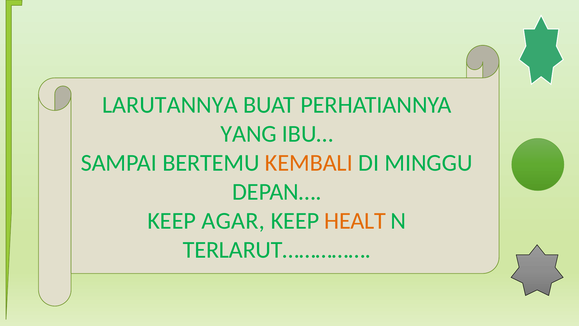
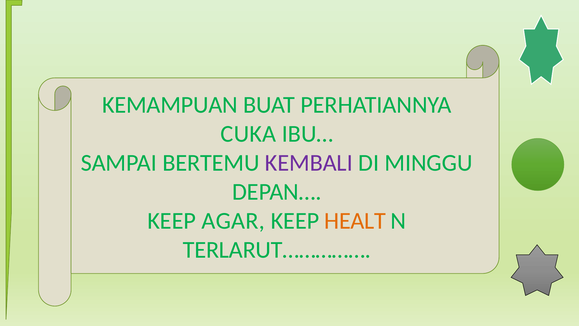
LARUTANNYA: LARUTANNYA -> KEMAMPUAN
YANG: YANG -> CUKA
KEMBALI colour: orange -> purple
